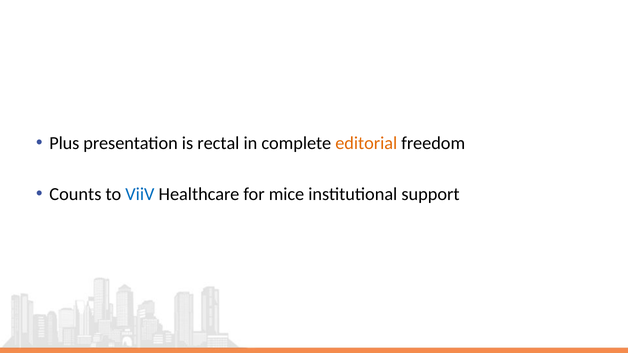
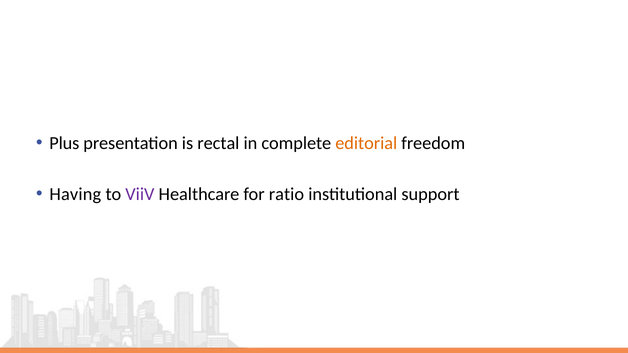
Counts: Counts -> Having
ViiV colour: blue -> purple
mice: mice -> ratio
